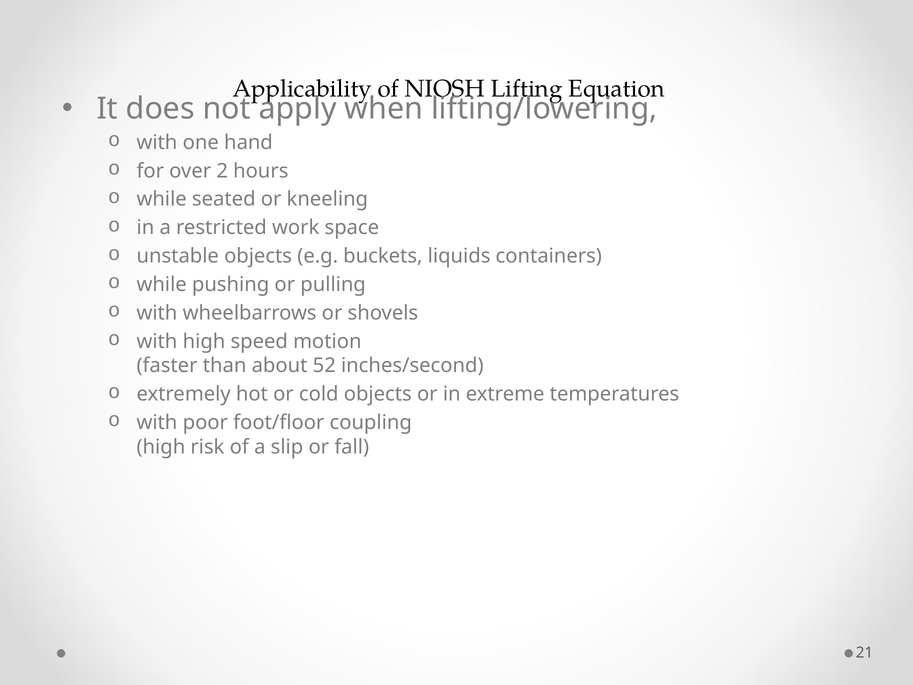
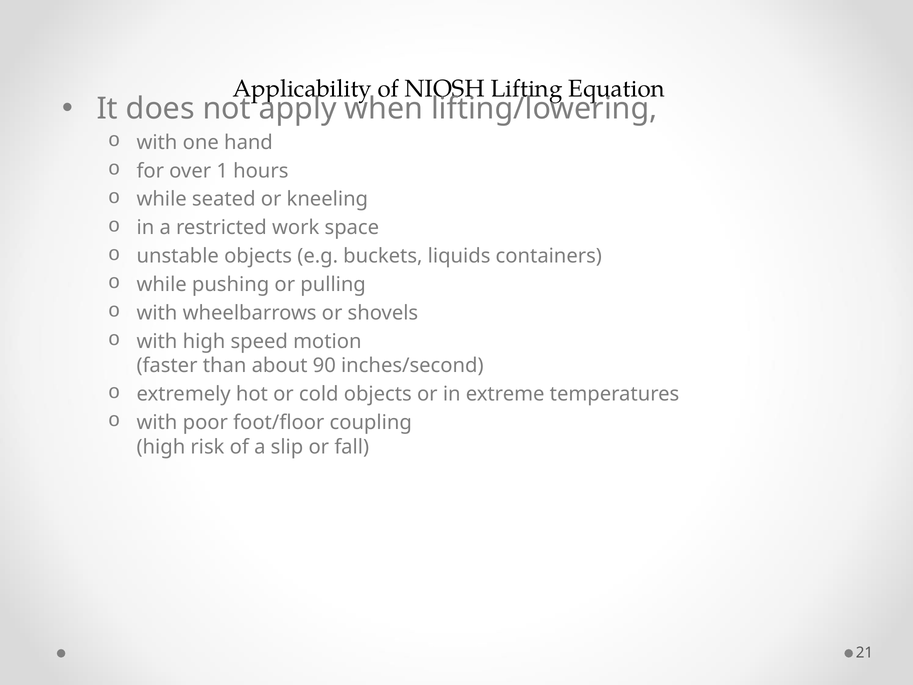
2: 2 -> 1
52: 52 -> 90
